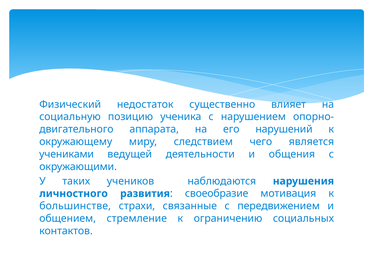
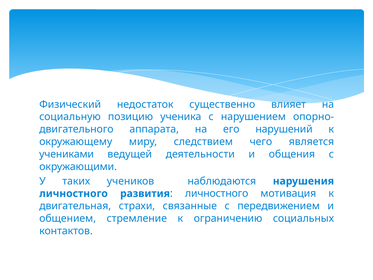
своеобразие at (217, 193): своеобразие -> личностного
большинстве: большинстве -> двигательная
